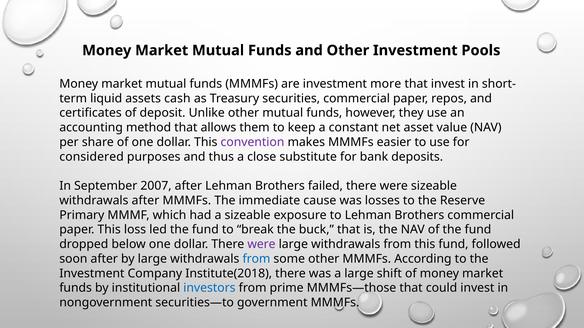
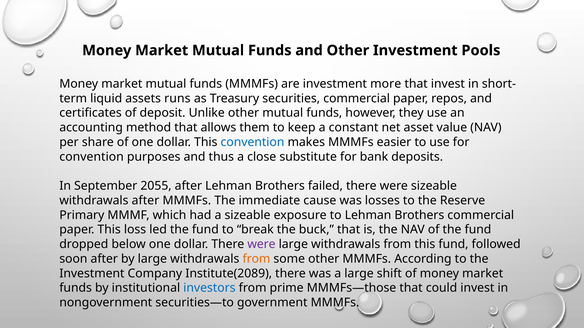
cash: cash -> runs
convention at (252, 142) colour: purple -> blue
considered at (92, 157): considered -> convention
2007: 2007 -> 2055
from at (256, 259) colour: blue -> orange
Institute(2018: Institute(2018 -> Institute(2089
